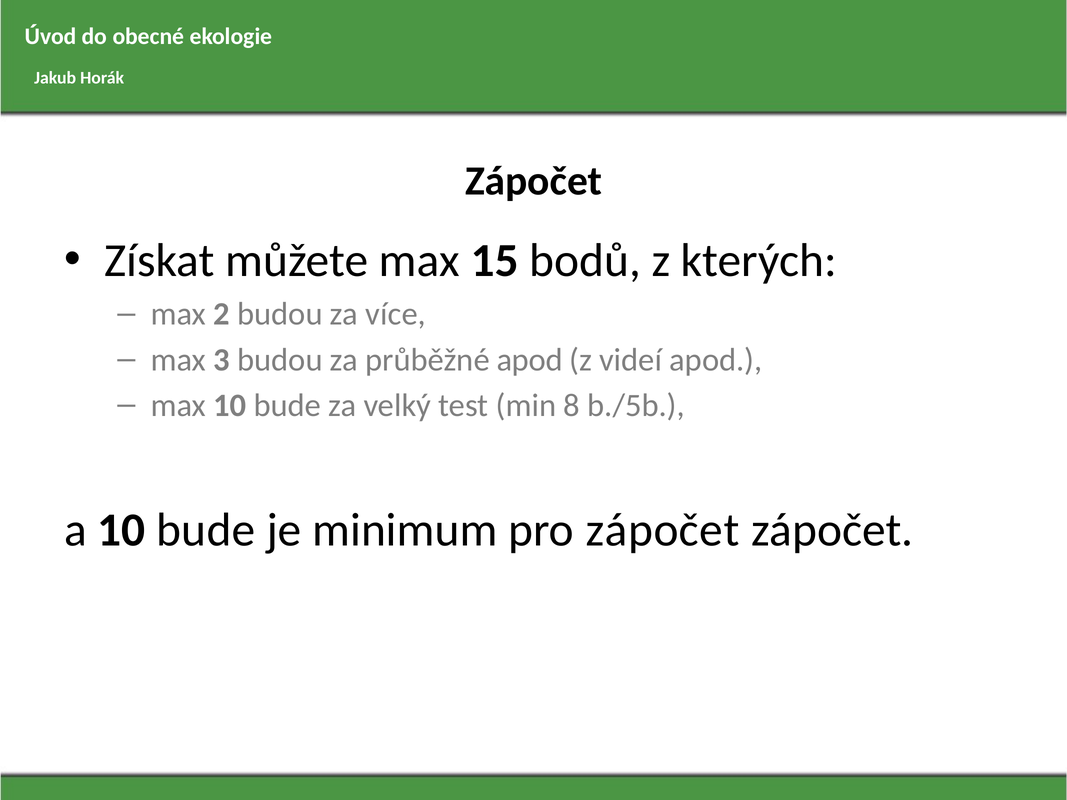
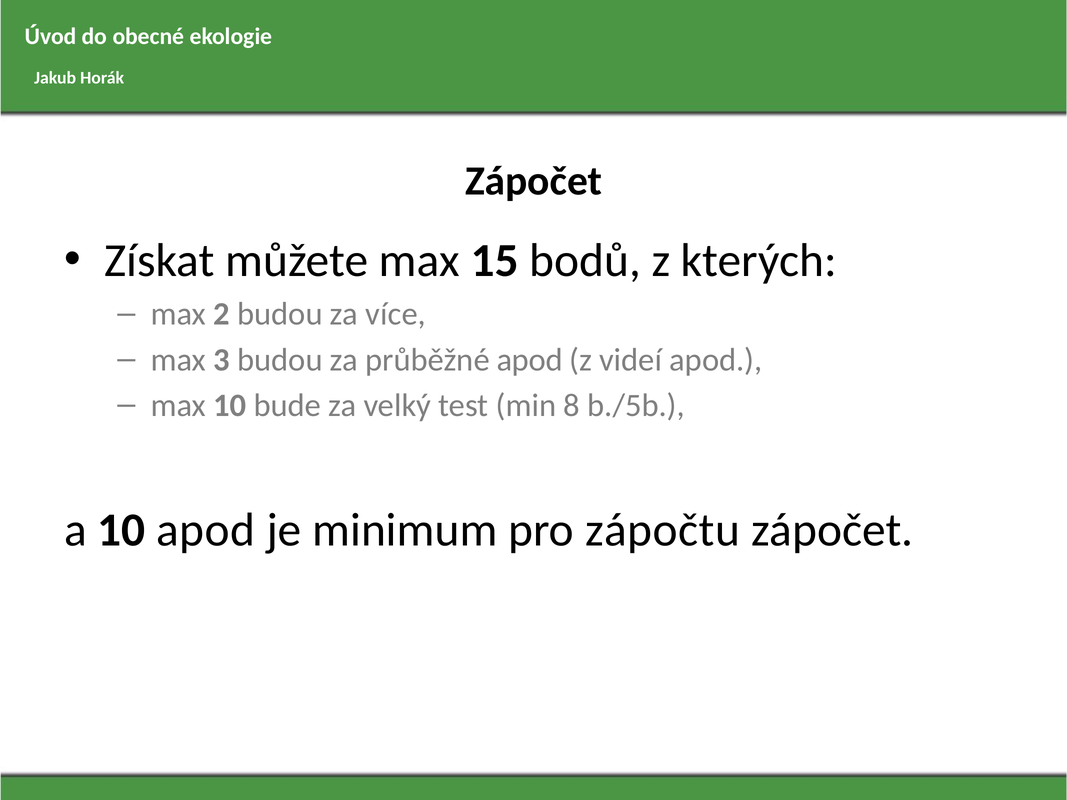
a 10 bude: bude -> apod
pro zápočet: zápočet -> zápočtu
